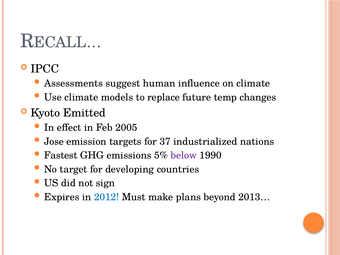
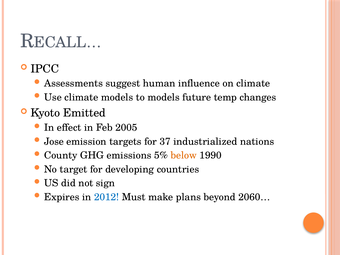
to replace: replace -> models
Fastest: Fastest -> County
below colour: purple -> orange
2013…: 2013… -> 2060…
